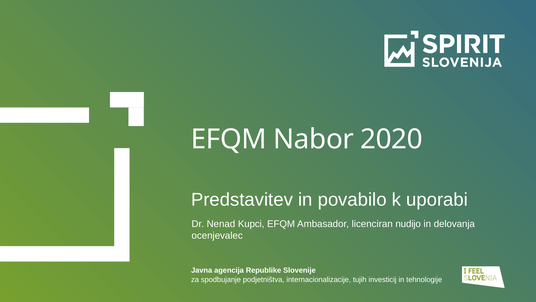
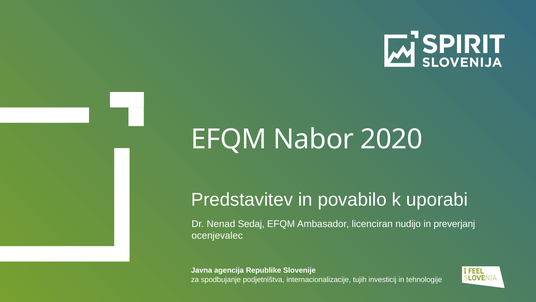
Kupci: Kupci -> Sedaj
delovanja: delovanja -> preverjanj
